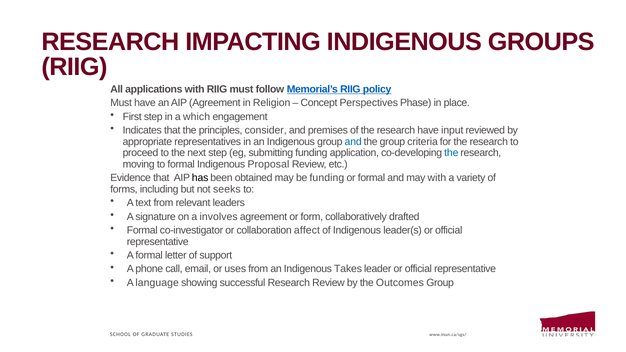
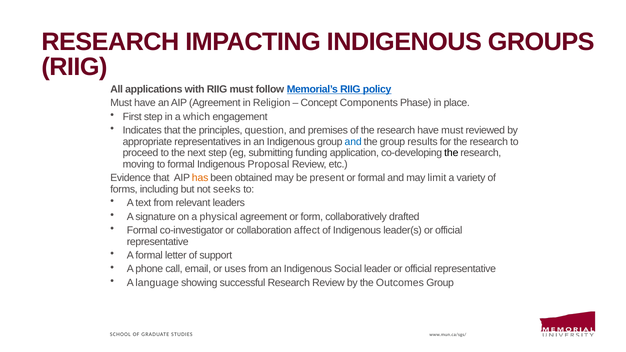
Perspectives: Perspectives -> Components
consider: consider -> question
have input: input -> must
criteria: criteria -> results
the at (451, 153) colour: blue -> black
has colour: black -> orange
be funding: funding -> present
may with: with -> limit
involves: involves -> physical
Takes: Takes -> Social
